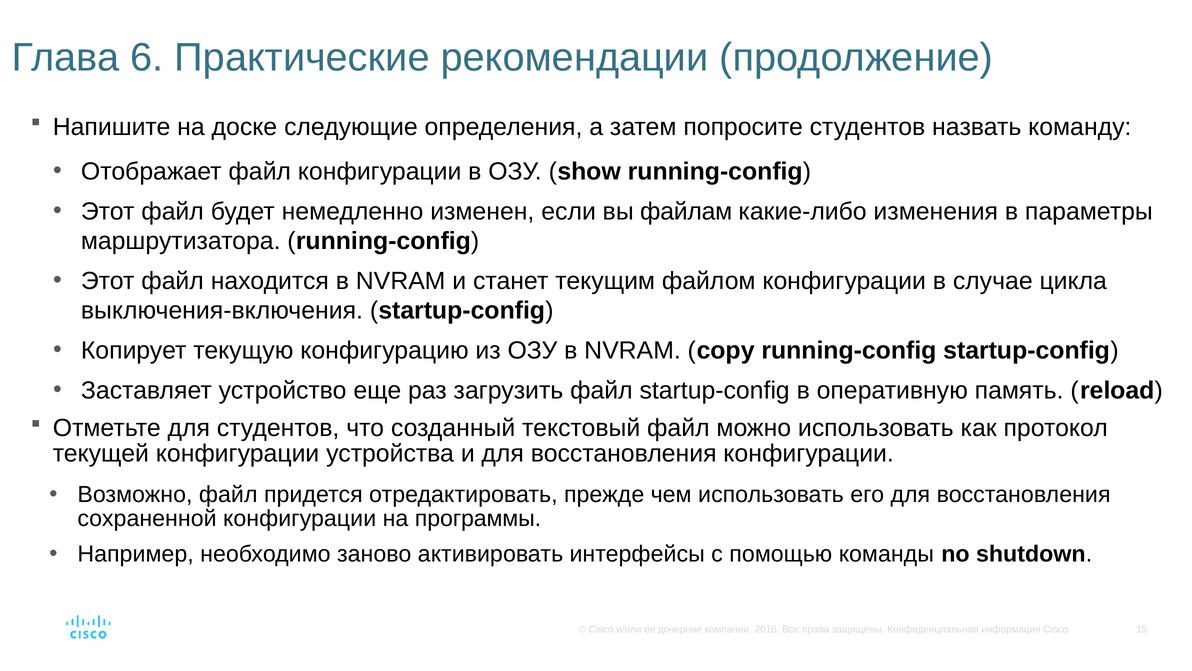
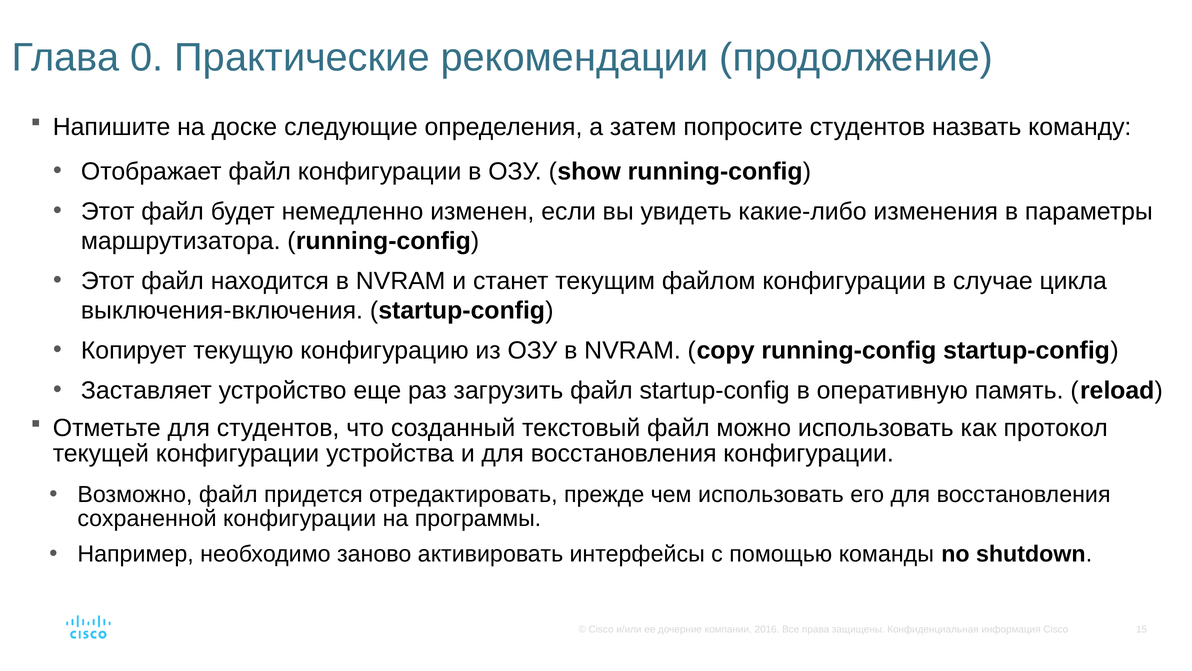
6: 6 -> 0
файлам: файлам -> увидеть
